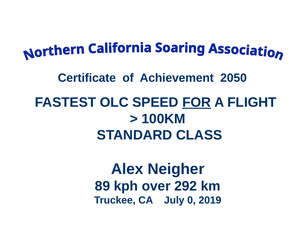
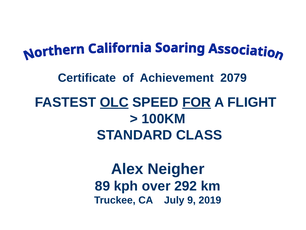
2050: 2050 -> 2079
OLC underline: none -> present
0: 0 -> 9
